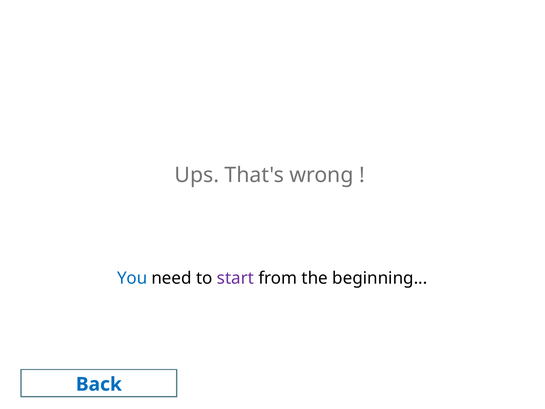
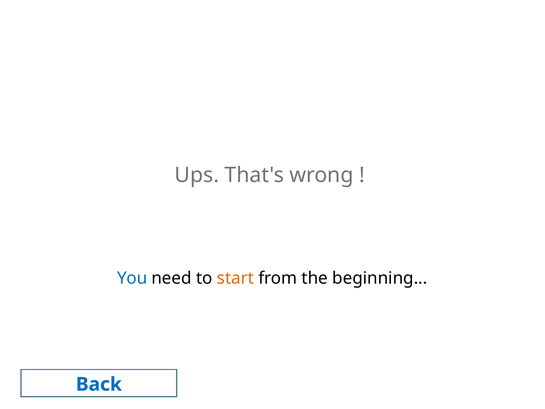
start colour: purple -> orange
